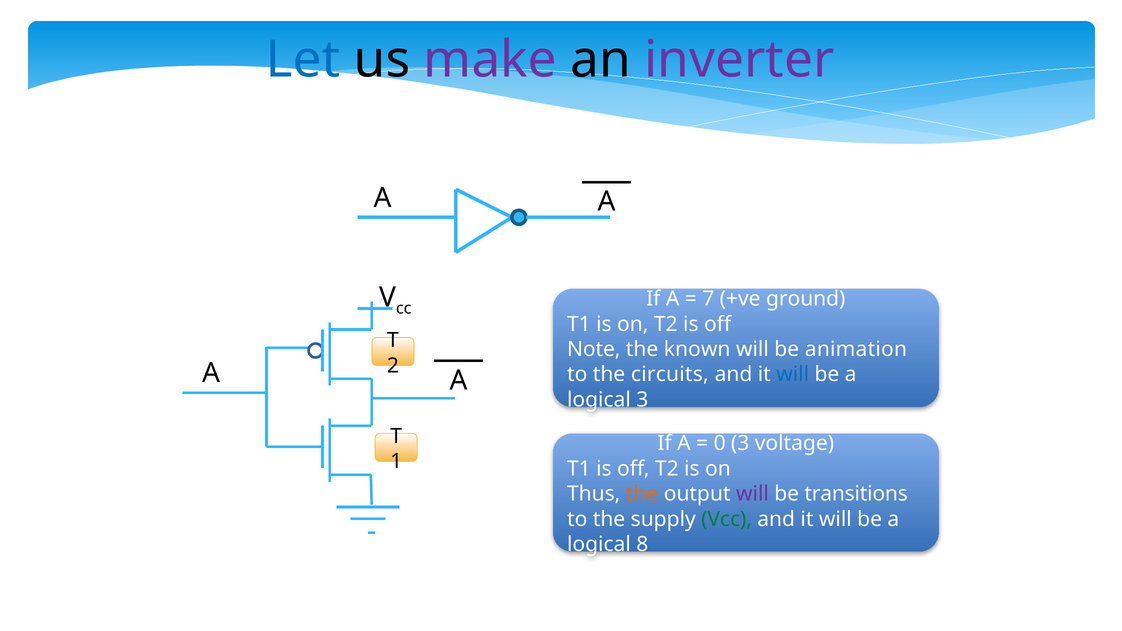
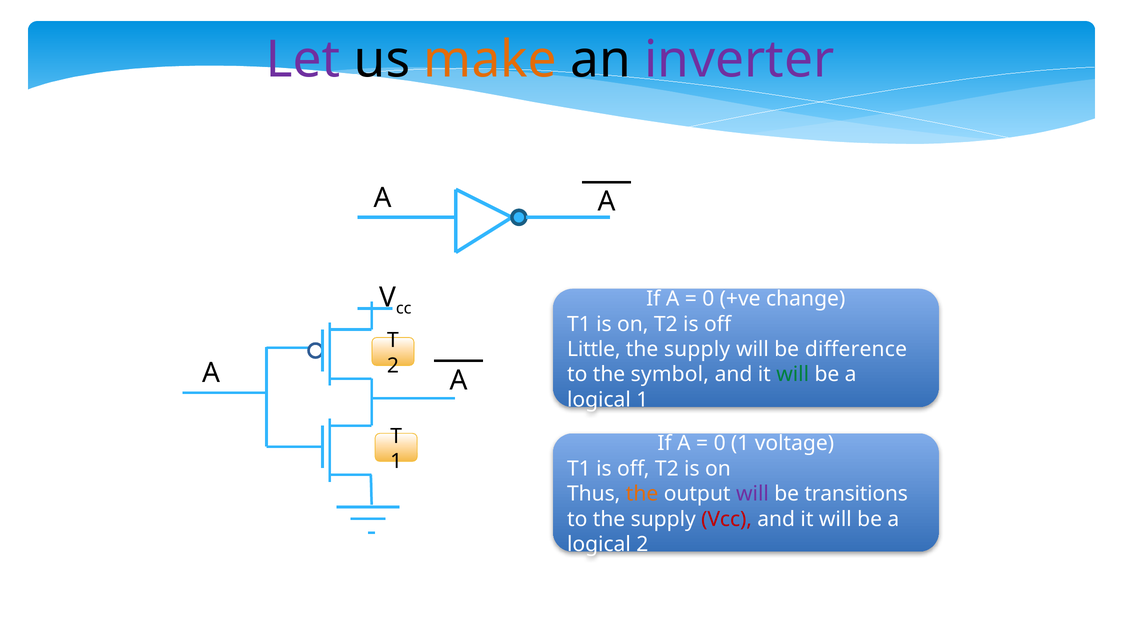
Let colour: blue -> purple
make colour: purple -> orange
7 at (708, 299): 7 -> 0
ground: ground -> change
Note: Note -> Little
known at (697, 349): known -> supply
animation: animation -> difference
circuits: circuits -> symbol
will at (793, 375) colour: blue -> green
logical 3: 3 -> 1
0 3: 3 -> 1
Vcc colour: green -> red
logical 8: 8 -> 2
